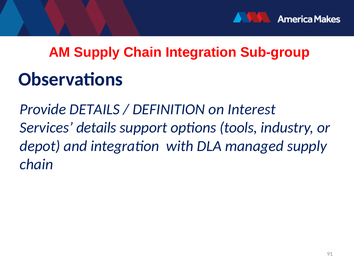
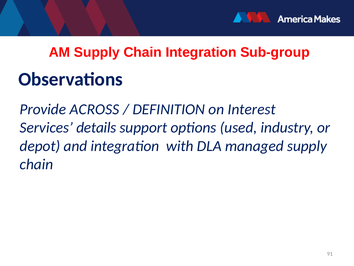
Provide DETAILS: DETAILS -> ACROSS
tools: tools -> used
